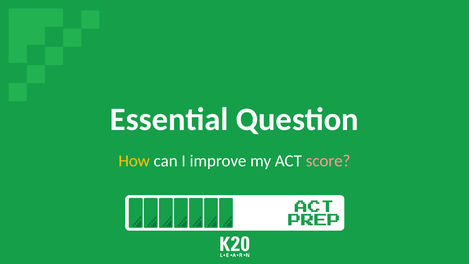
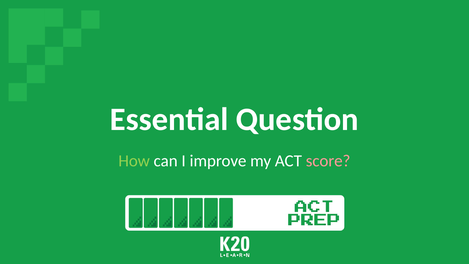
How colour: yellow -> light green
